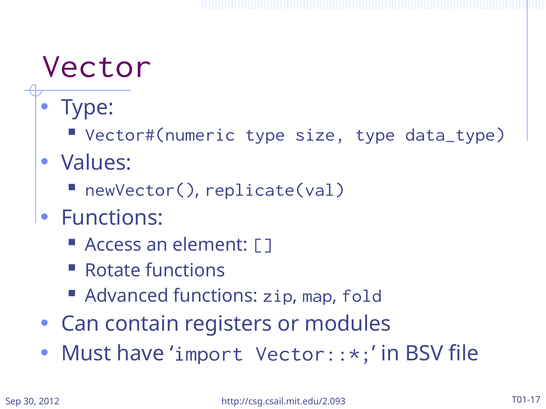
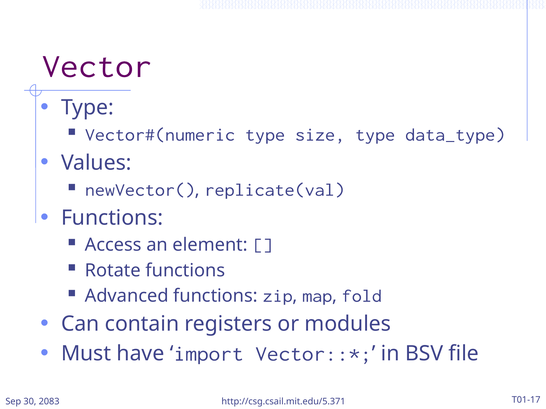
2012: 2012 -> 2083
http://csg.csail.mit.edu/2.093: http://csg.csail.mit.edu/2.093 -> http://csg.csail.mit.edu/5.371
